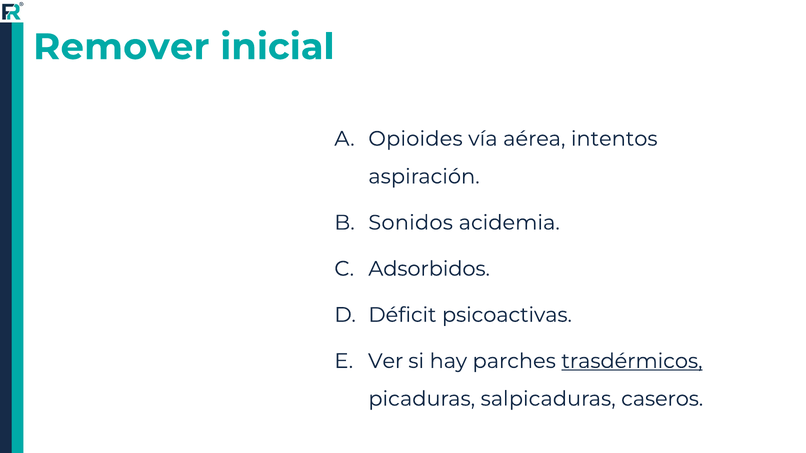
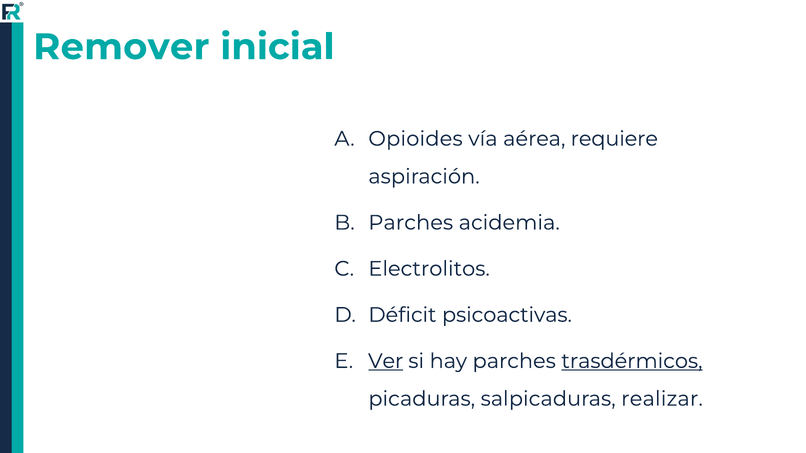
intentos: intentos -> requiere
Sonidos at (411, 223): Sonidos -> Parches
Adsorbidos: Adsorbidos -> Electrolitos
Ver underline: none -> present
caseros: caseros -> realizar
